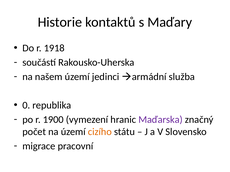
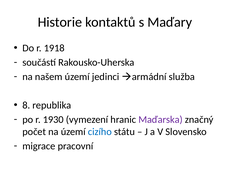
0: 0 -> 8
1900: 1900 -> 1930
cizího colour: orange -> blue
